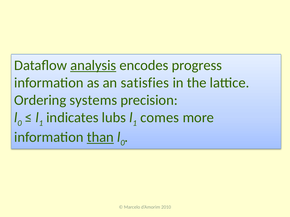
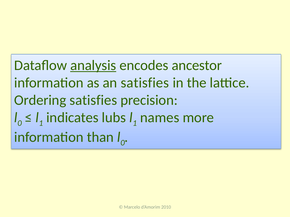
progress: progress -> ancestor
Ordering systems: systems -> satisfies
comes: comes -> names
than underline: present -> none
